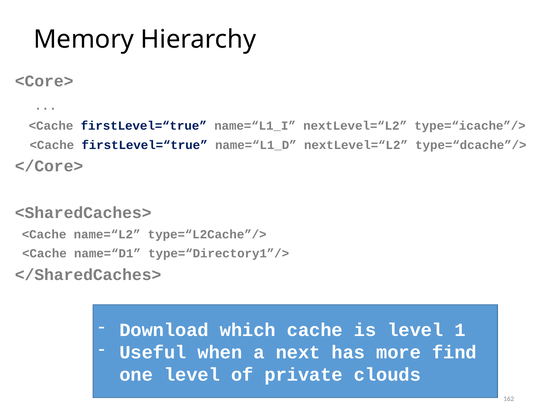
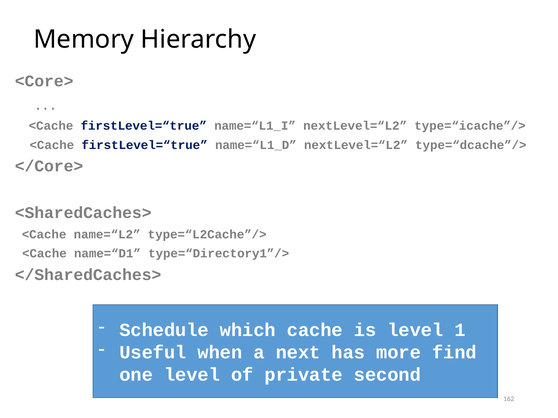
Download: Download -> Schedule
clouds: clouds -> second
